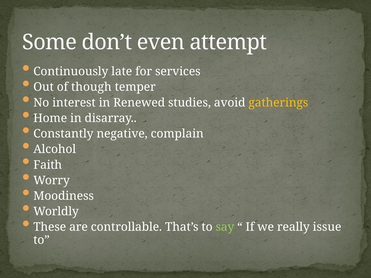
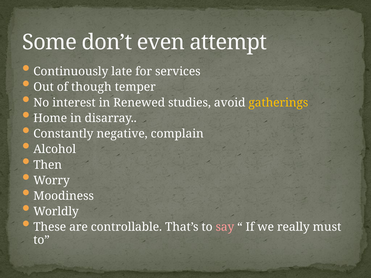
Faith: Faith -> Then
say colour: light green -> pink
issue: issue -> must
